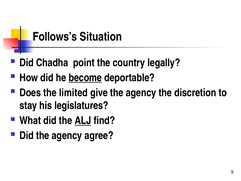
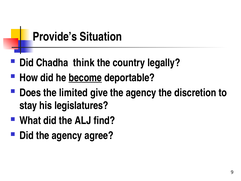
Follows’s: Follows’s -> Provide’s
point: point -> think
ALJ underline: present -> none
